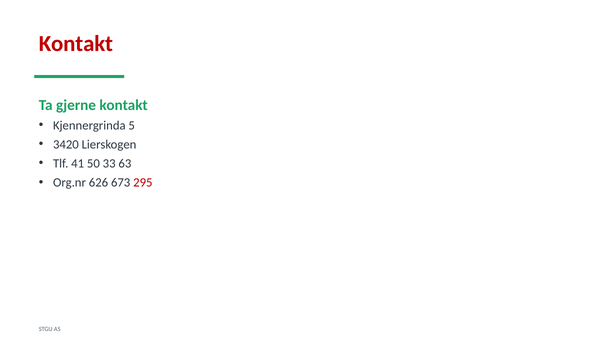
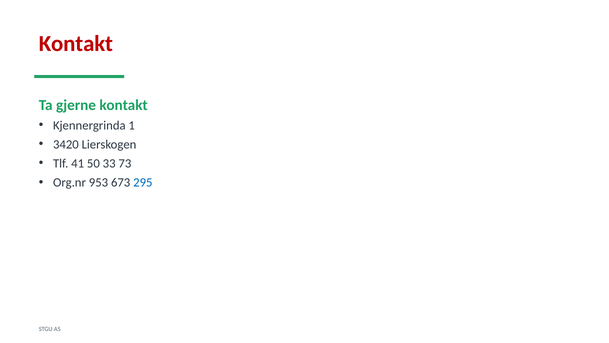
5: 5 -> 1
63: 63 -> 73
626: 626 -> 953
295 colour: red -> blue
